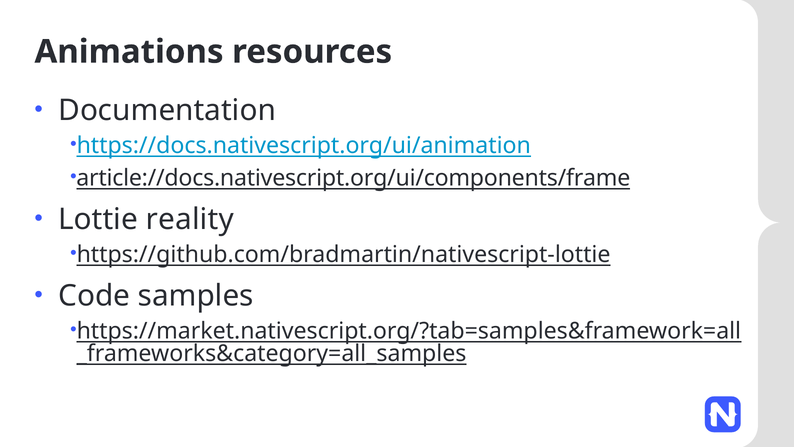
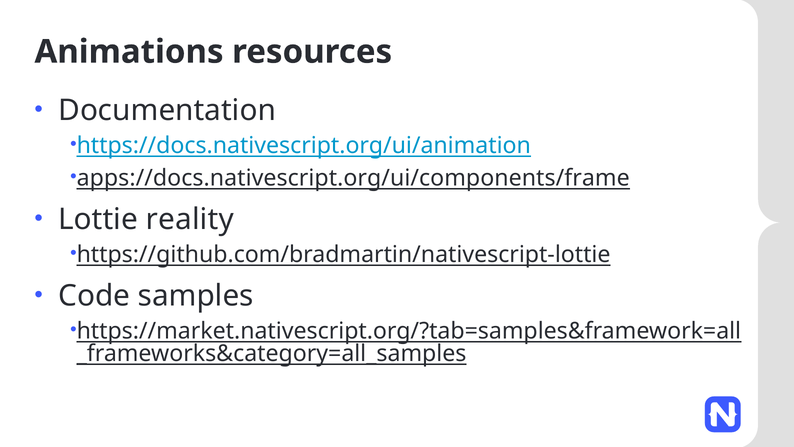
article://docs.nativescript.org/ui/components/frame: article://docs.nativescript.org/ui/components/frame -> apps://docs.nativescript.org/ui/components/frame
